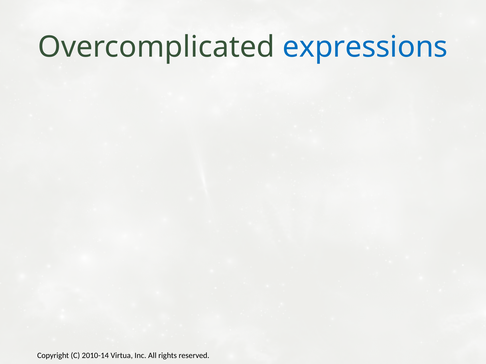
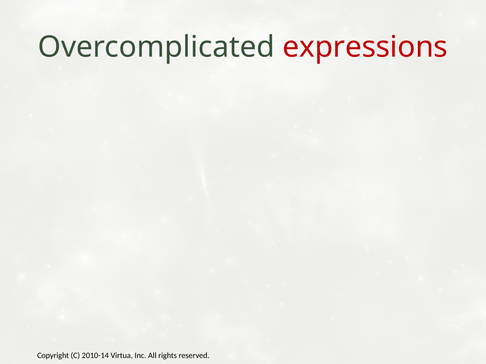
expressions colour: blue -> red
